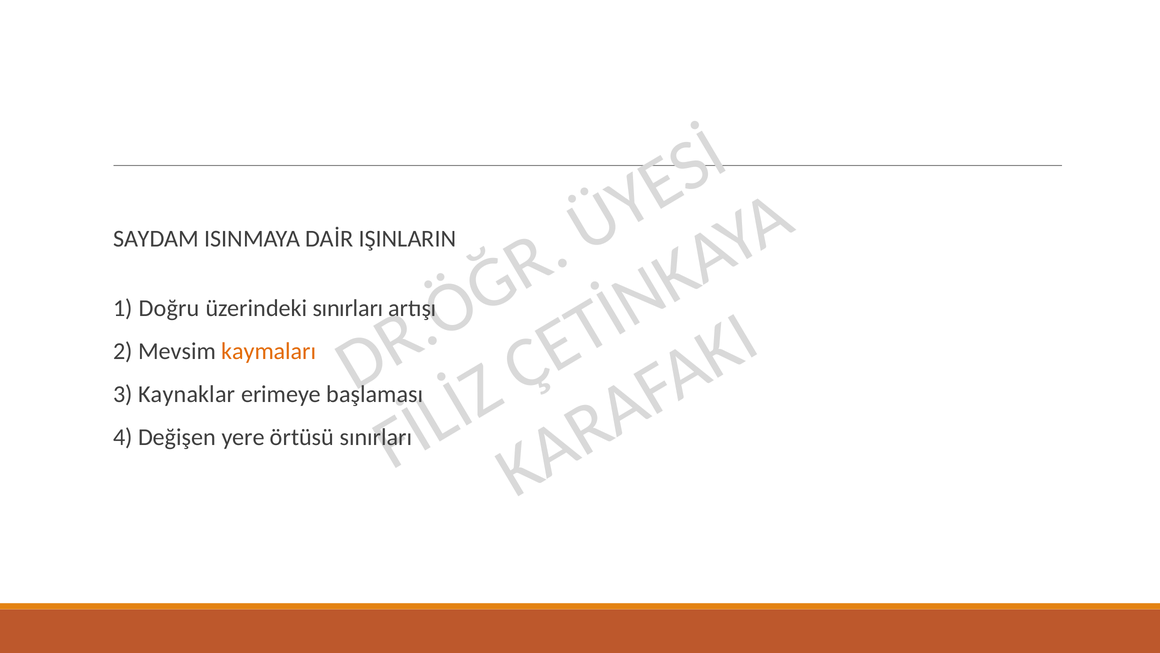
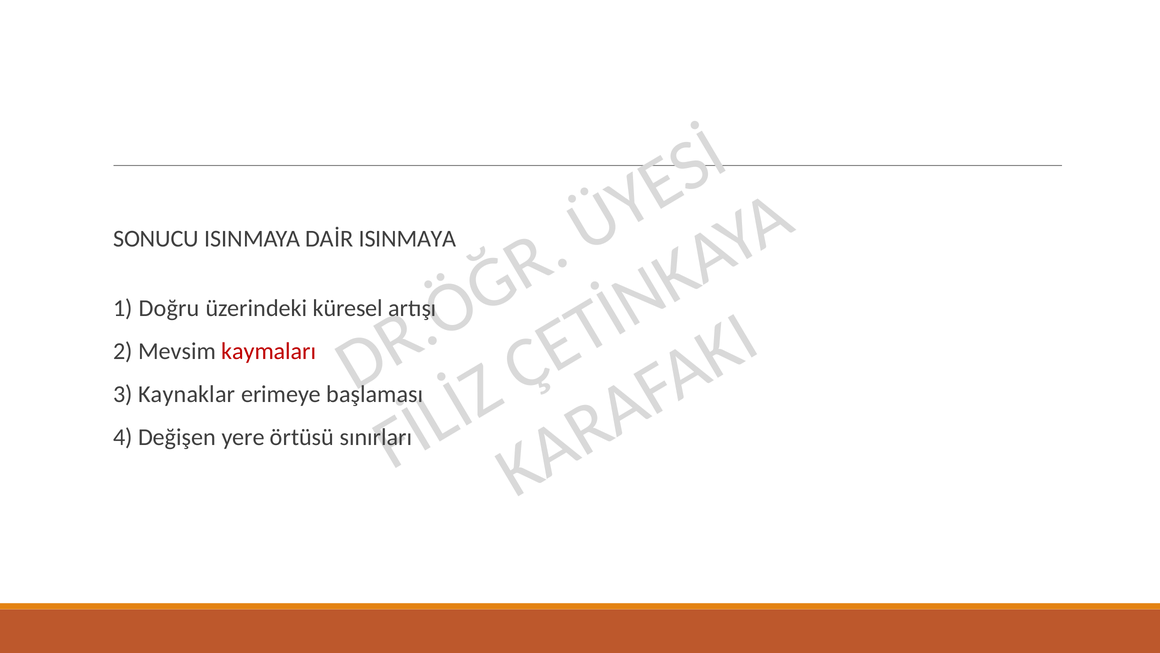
SAYDAM: SAYDAM -> SONUCU
DAİR IŞINLARIN: IŞINLARIN -> ISINMAYA
üzerindeki sınırları: sınırları -> küresel
kaymaları colour: orange -> red
